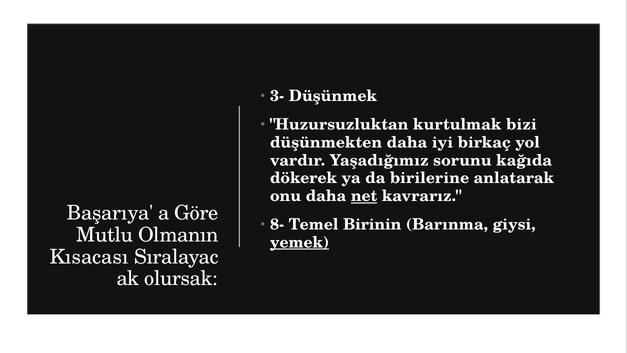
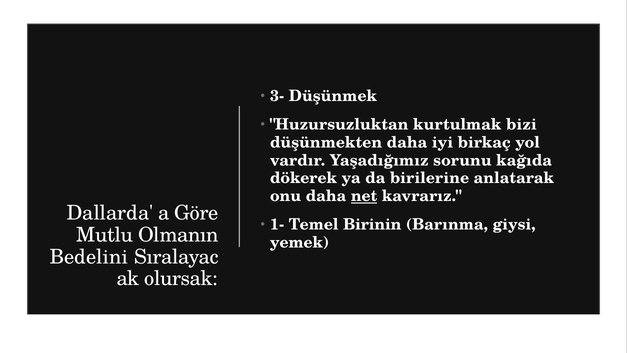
Başarıya: Başarıya -> Dallarda
8-: 8- -> 1-
yemek underline: present -> none
Kısacası: Kısacası -> Bedelini
